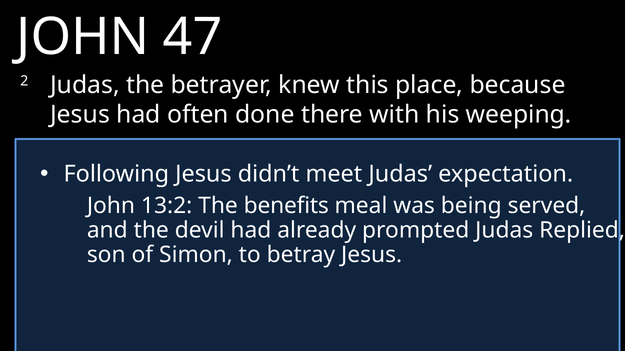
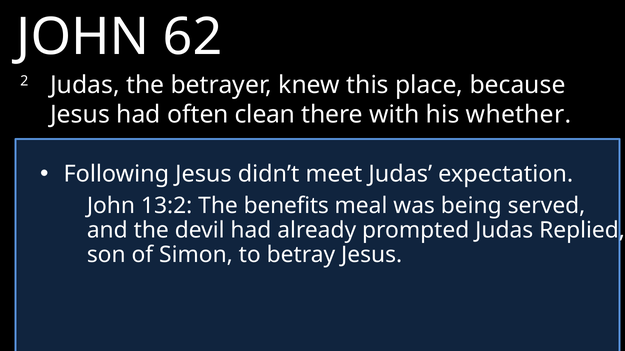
47: 47 -> 62
done: done -> clean
weeping: weeping -> whether
